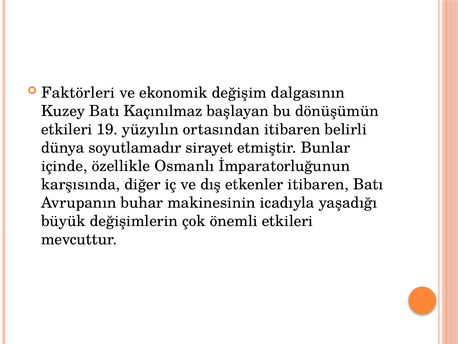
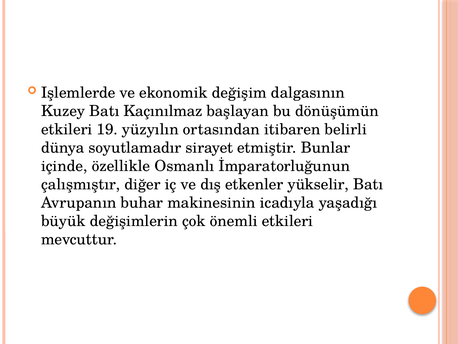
Faktörleri: Faktörleri -> Işlemlerde
karşısında: karşısında -> çalışmıştır
etkenler itibaren: itibaren -> yükselir
